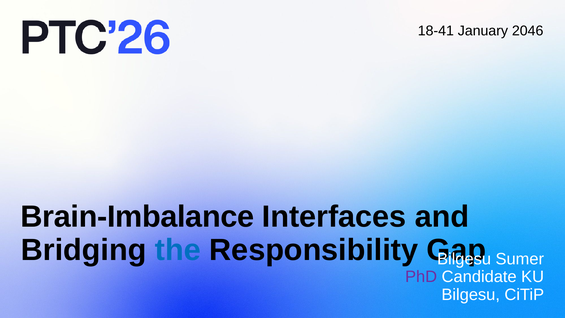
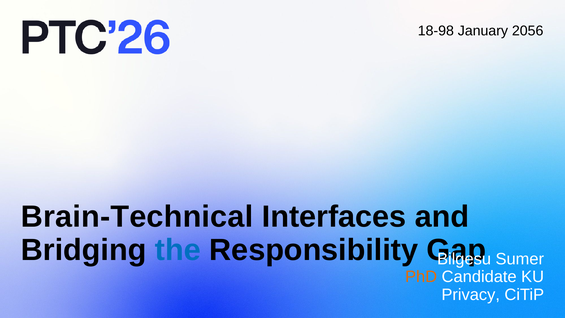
18-41: 18-41 -> 18-98
2046: 2046 -> 2056
Brain-Imbalance: Brain-Imbalance -> Brain-Technical
PhD colour: purple -> orange
Bilgesu at (471, 294): Bilgesu -> Privacy
